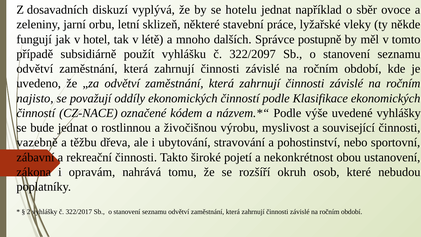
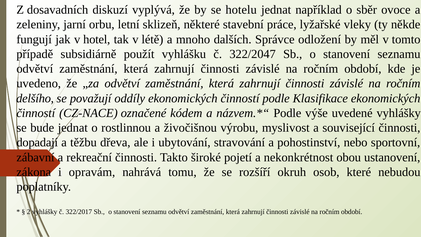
postupně: postupně -> odložení
322/2097: 322/2097 -> 322/2047
najisto: najisto -> delšího
vazebně: vazebně -> dopadají
